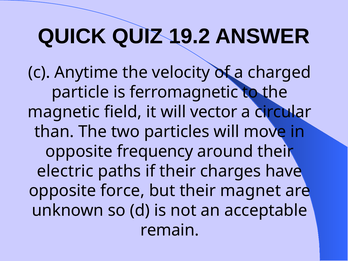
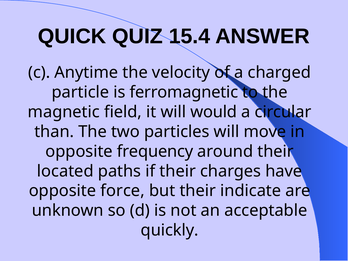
19.2: 19.2 -> 15.4
vector: vector -> would
electric: electric -> located
magnet: magnet -> indicate
remain: remain -> quickly
